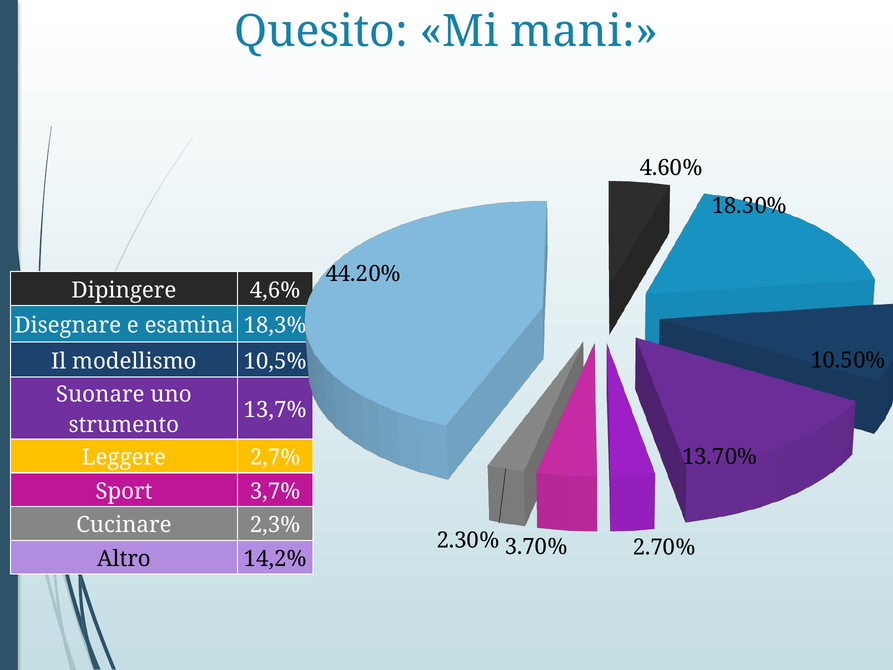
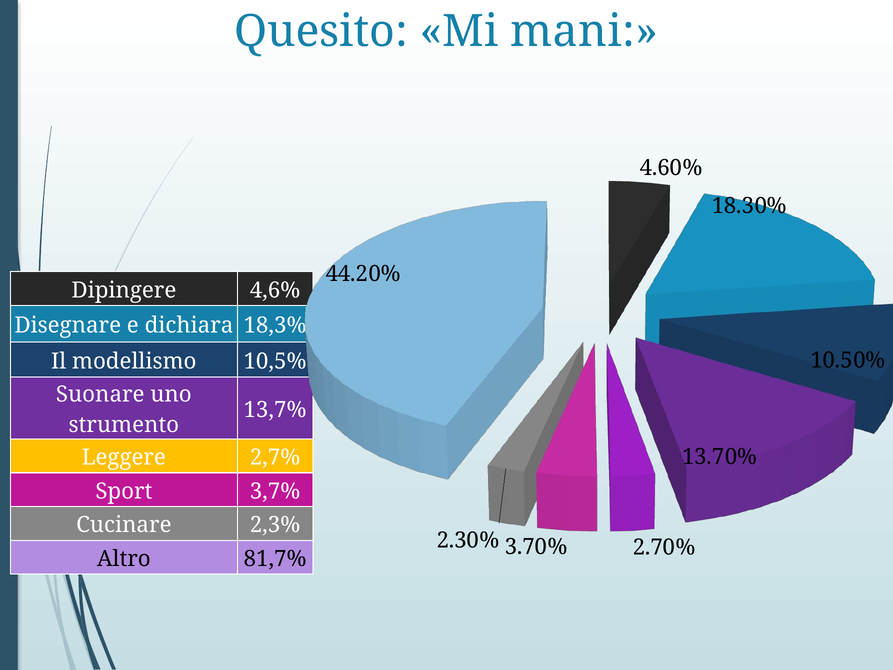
esamina: esamina -> dichiara
14,2%: 14,2% -> 81,7%
